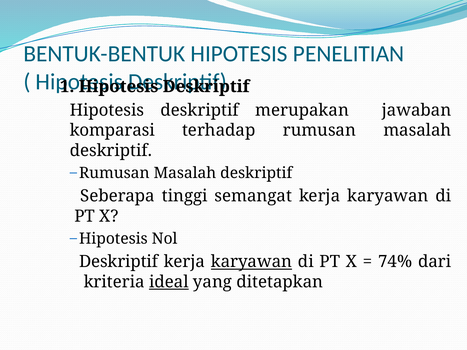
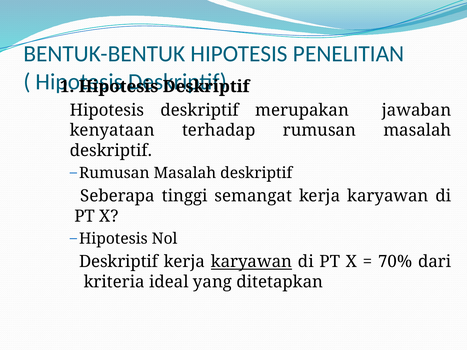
komparasi: komparasi -> kenyataan
74%: 74% -> 70%
ideal underline: present -> none
